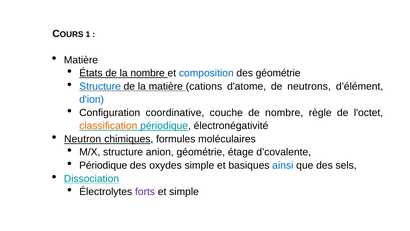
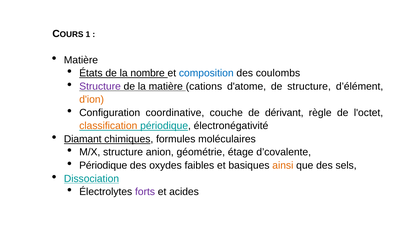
des géométrie: géométrie -> coulombs
Structure at (100, 86) colour: blue -> purple
de neutrons: neutrons -> structure
d'ion colour: blue -> orange
de nombre: nombre -> dérivant
Neutron: Neutron -> Diamant
oxydes simple: simple -> faibles
ainsi colour: blue -> orange
et simple: simple -> acides
